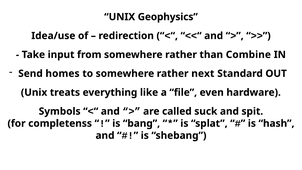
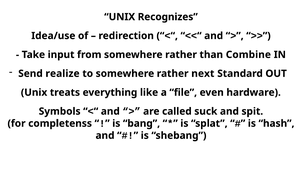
Geophysics: Geophysics -> Recognizes
homes: homes -> realize
